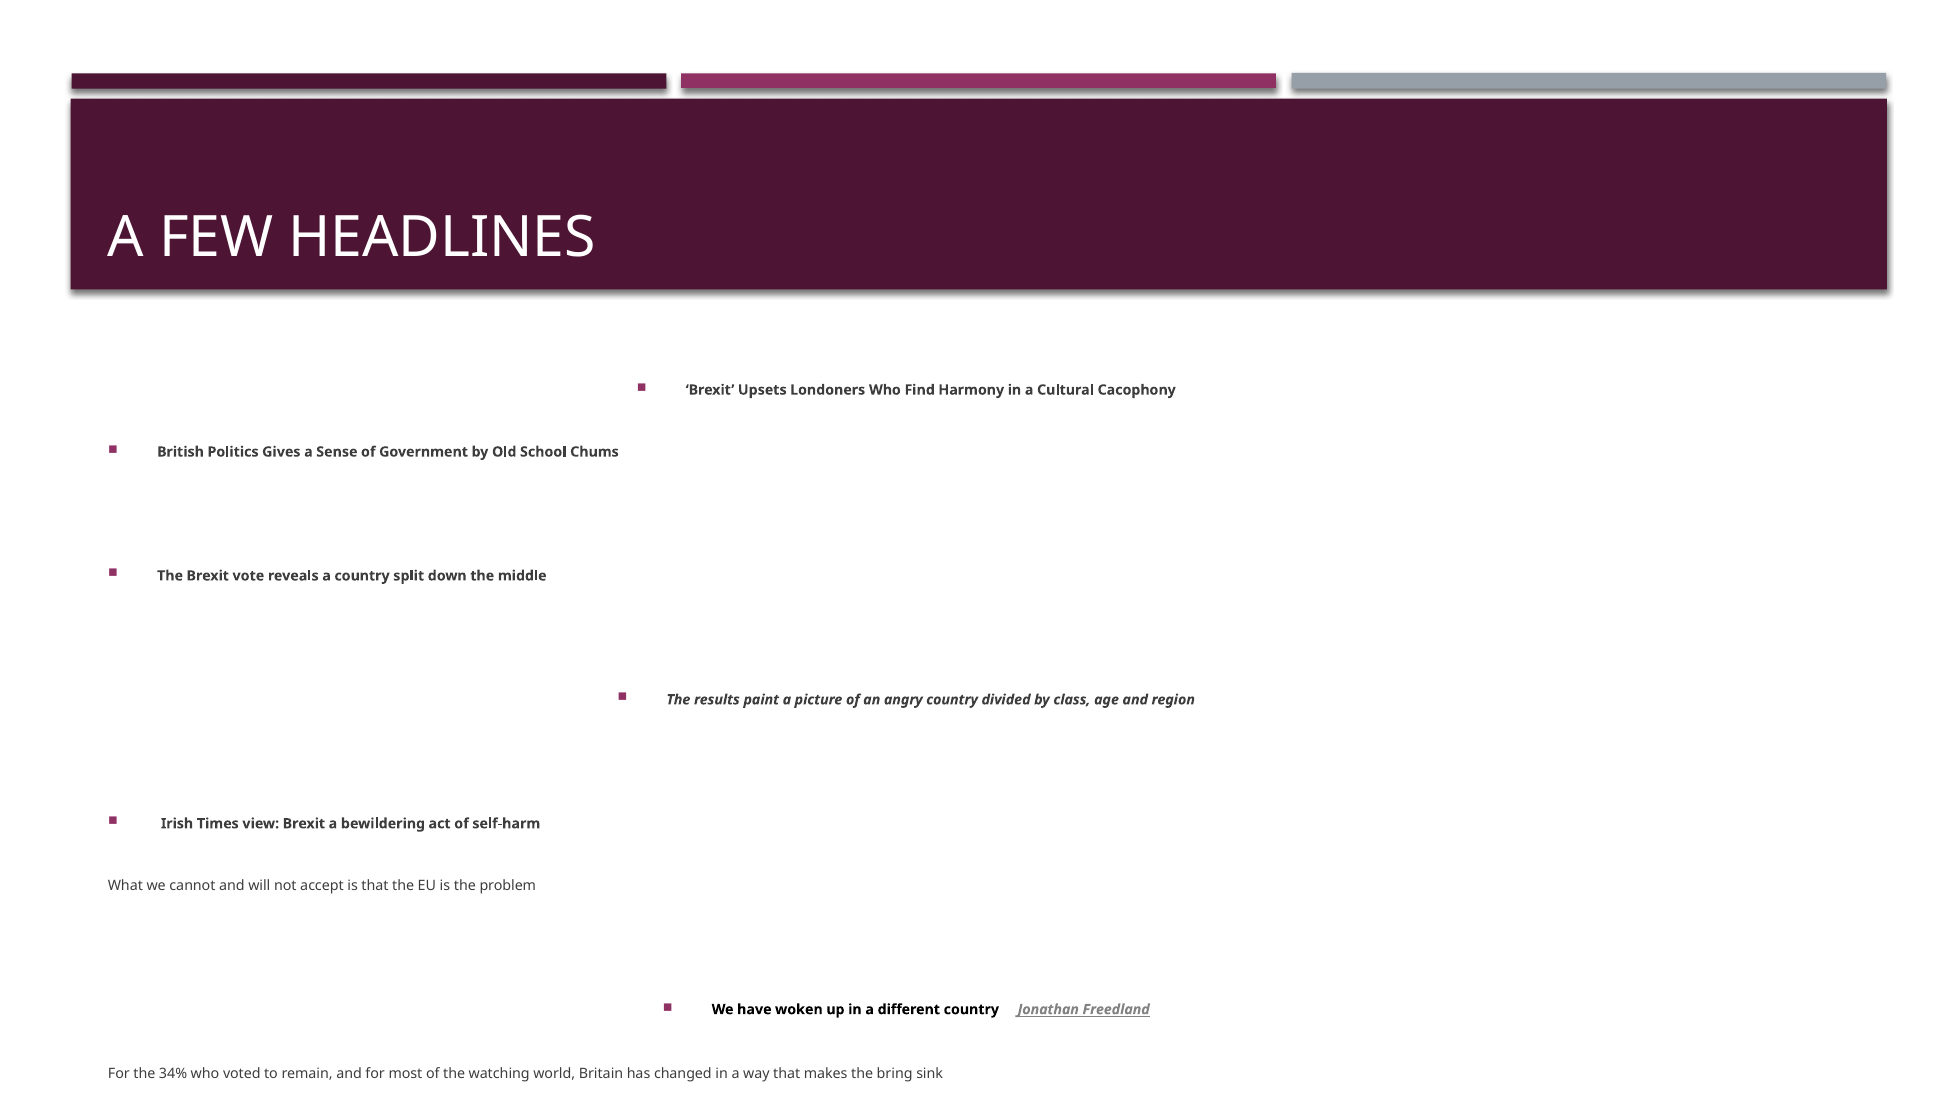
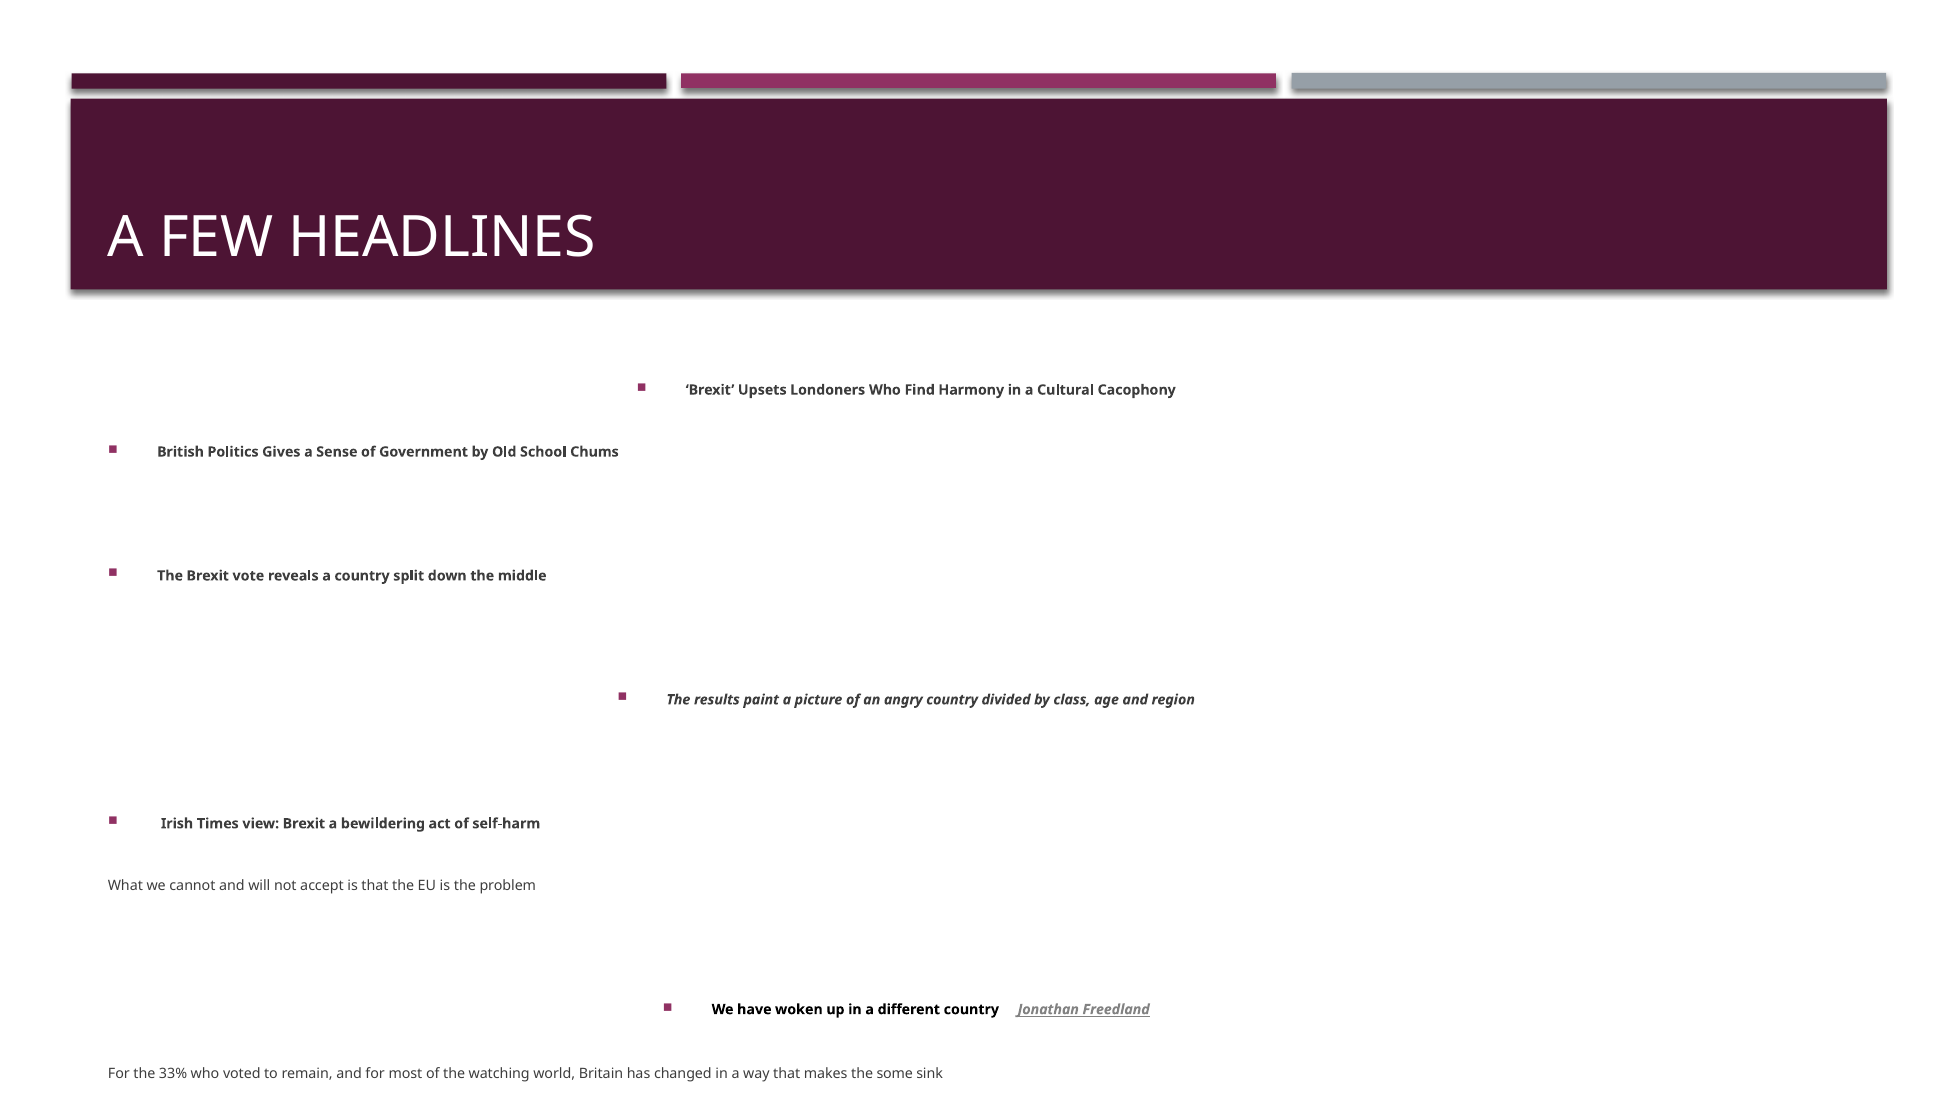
34%: 34% -> 33%
bring: bring -> some
